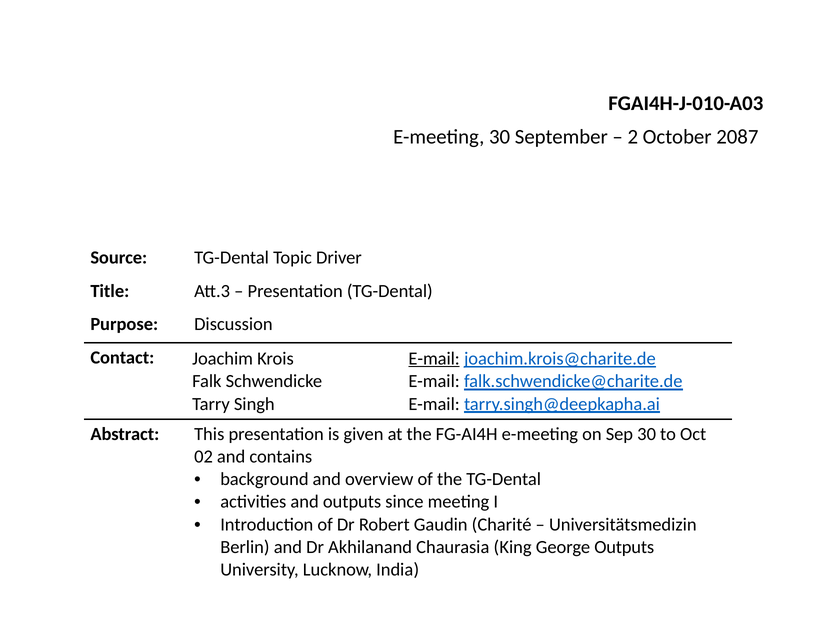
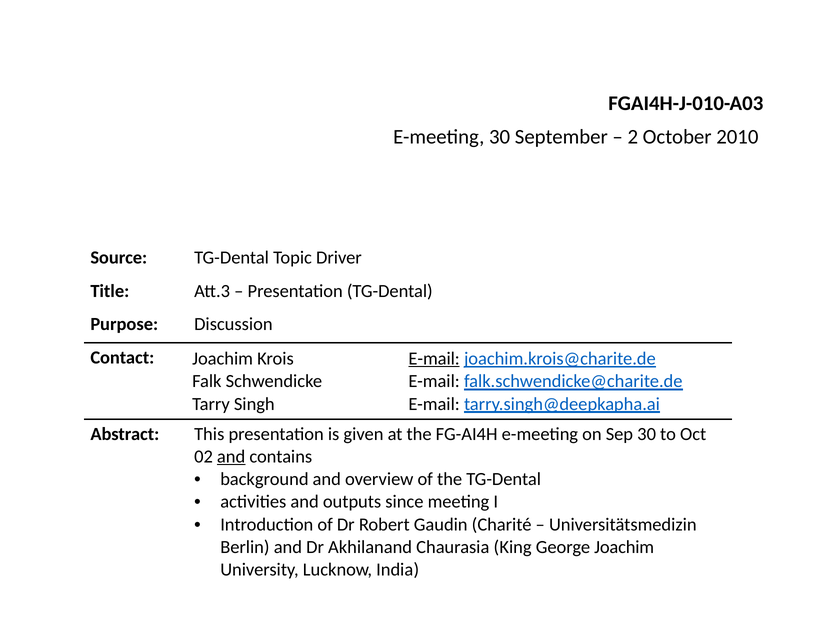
2087: 2087 -> 2010
and at (231, 456) underline: none -> present
George Outputs: Outputs -> Joachim
